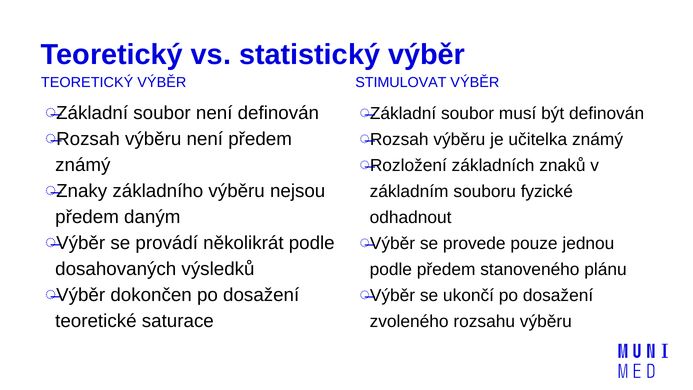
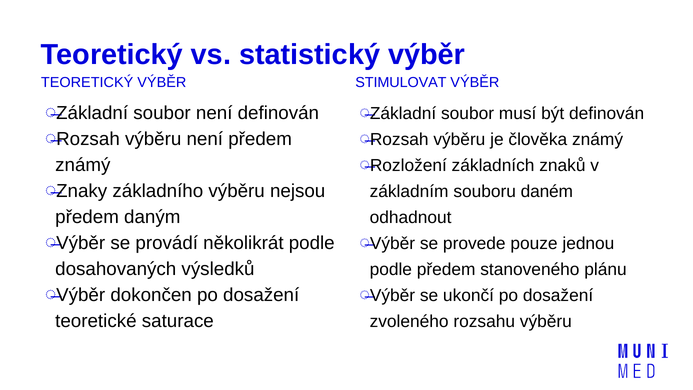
učitelka: učitelka -> člověka
fyzické: fyzické -> daném
